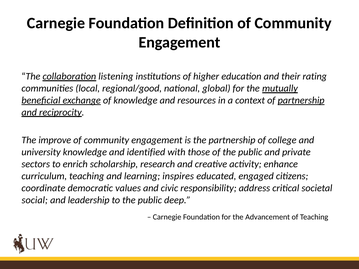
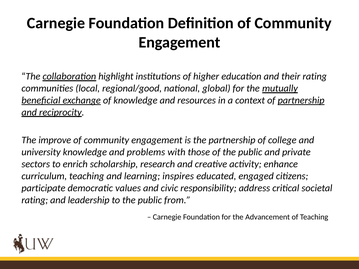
listening: listening -> highlight
identified: identified -> problems
coordinate: coordinate -> participate
social at (35, 200): social -> rating
deep: deep -> from
